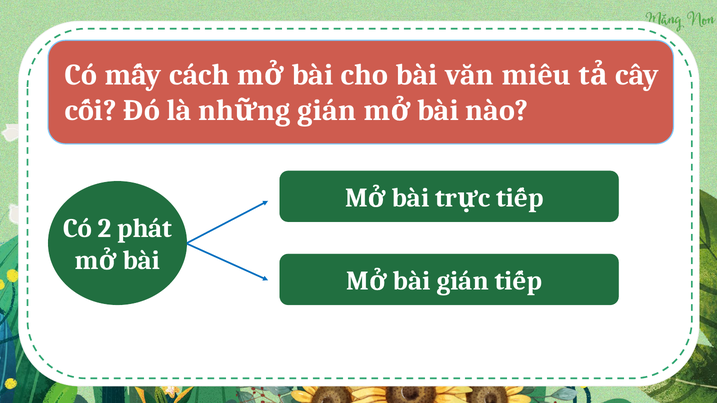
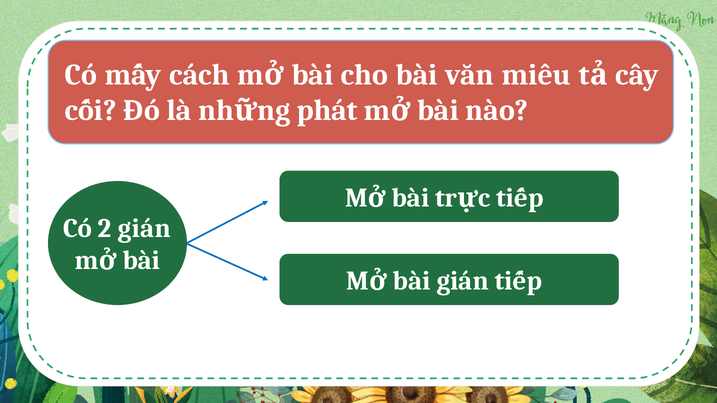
gián at (327, 111): gián -> phát
2 phát: phát -> gián
